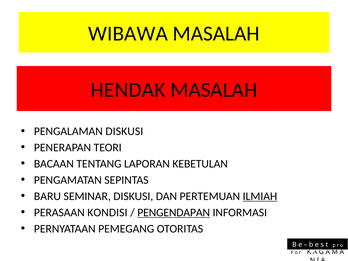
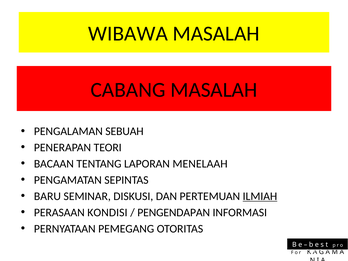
HENDAK: HENDAK -> CABANG
PENGALAMAN DISKUSI: DISKUSI -> SEBUAH
KEBETULAN: KEBETULAN -> MENELAAH
PENGENDAPAN underline: present -> none
